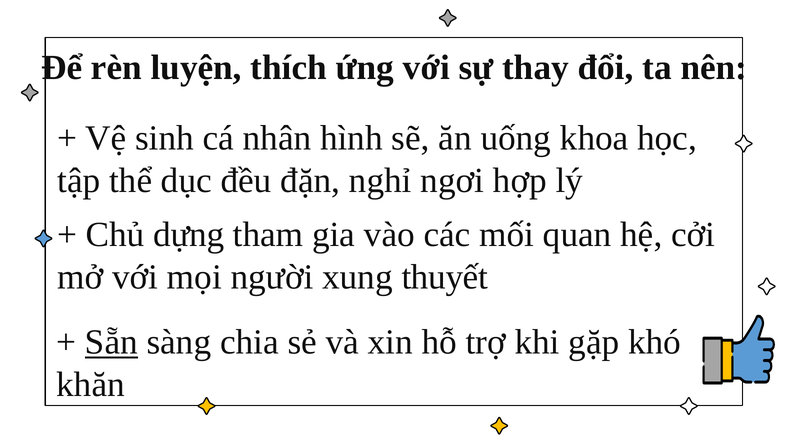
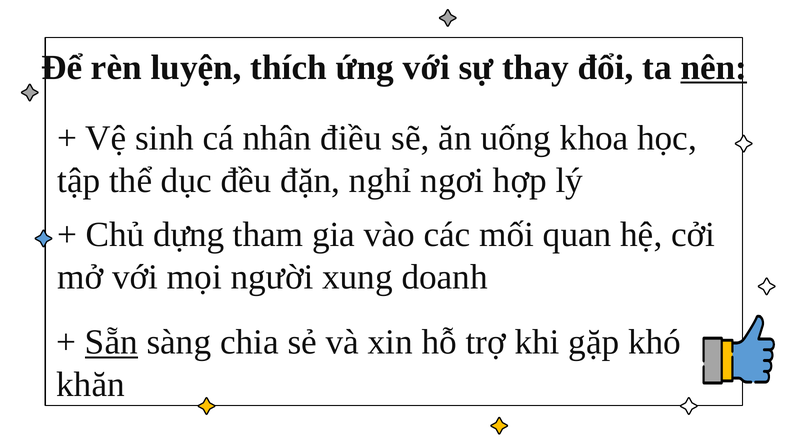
nên underline: none -> present
hình: hình -> điều
thuyết: thuyết -> doanh
